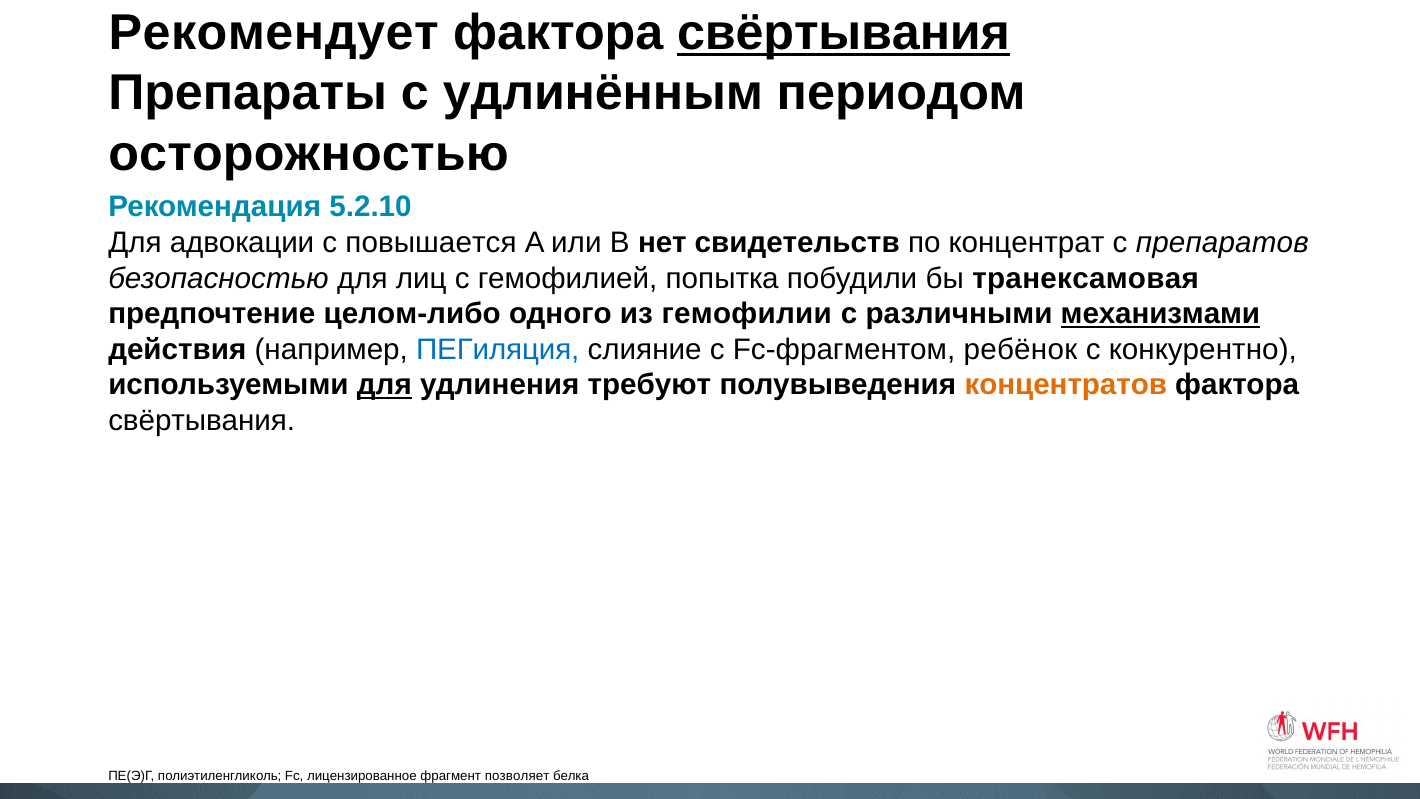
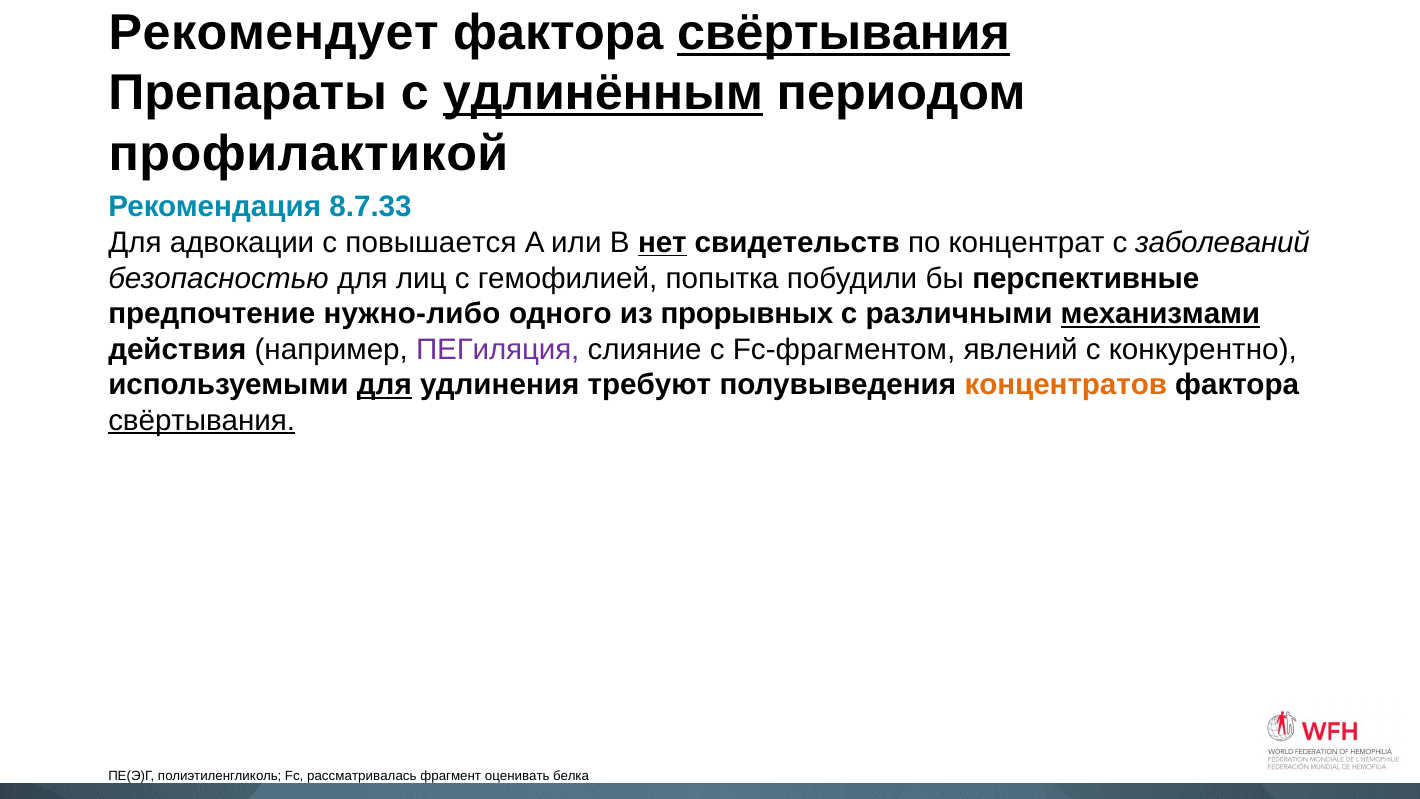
удлинённым underline: none -> present
осторожностью: осторожностью -> профилактикой
5.2.10: 5.2.10 -> 8.7.33
нет underline: none -> present
препаратов: препаратов -> заболеваний
транексамовая: транексамовая -> перспективные
целом-либо: целом-либо -> нужно-либо
гемофилии: гемофилии -> прорывных
ПЕГиляция colour: blue -> purple
ребёнок: ребёнок -> явлений
свёртывания at (202, 420) underline: none -> present
лицензированное: лицензированное -> рассматривалась
позволяет: позволяет -> оценивать
